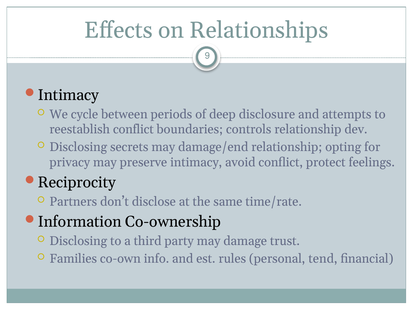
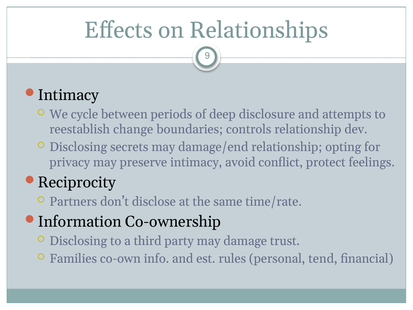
reestablish conflict: conflict -> change
